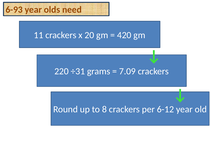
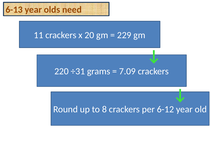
6-93: 6-93 -> 6-13
420: 420 -> 229
